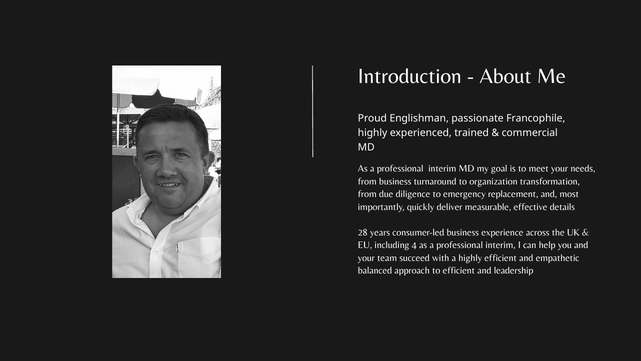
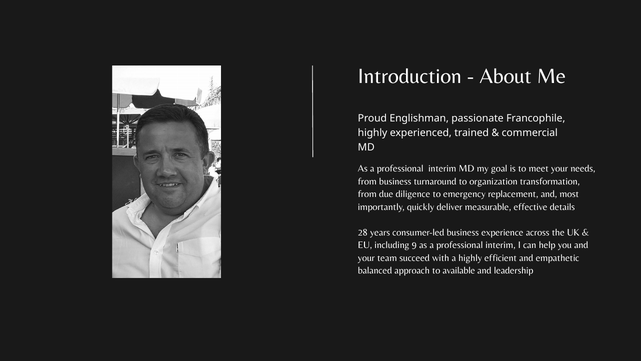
4: 4 -> 9
to efficient: efficient -> available
